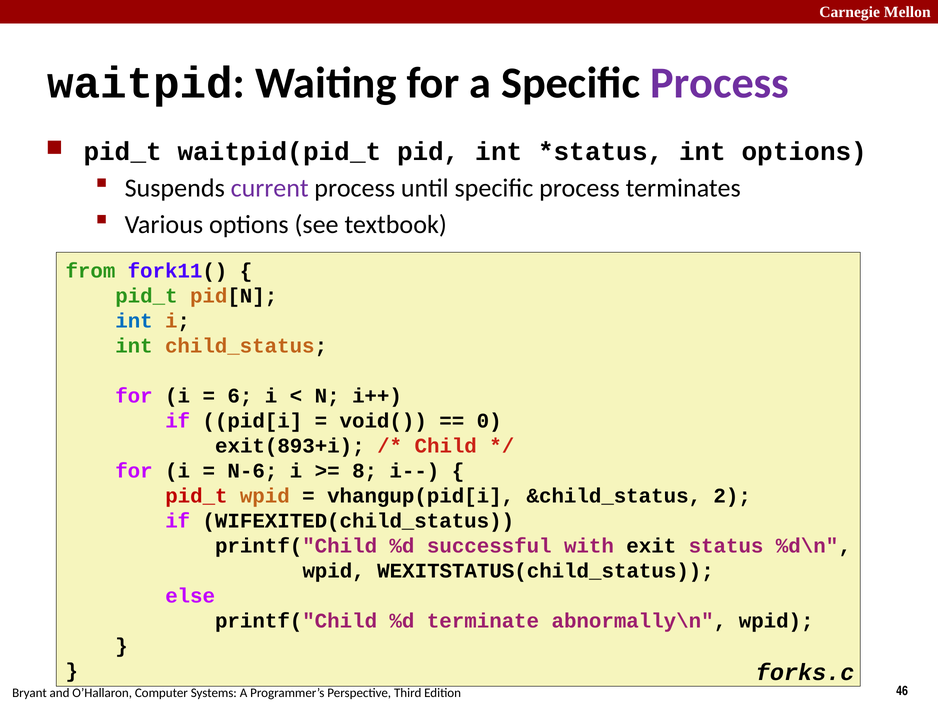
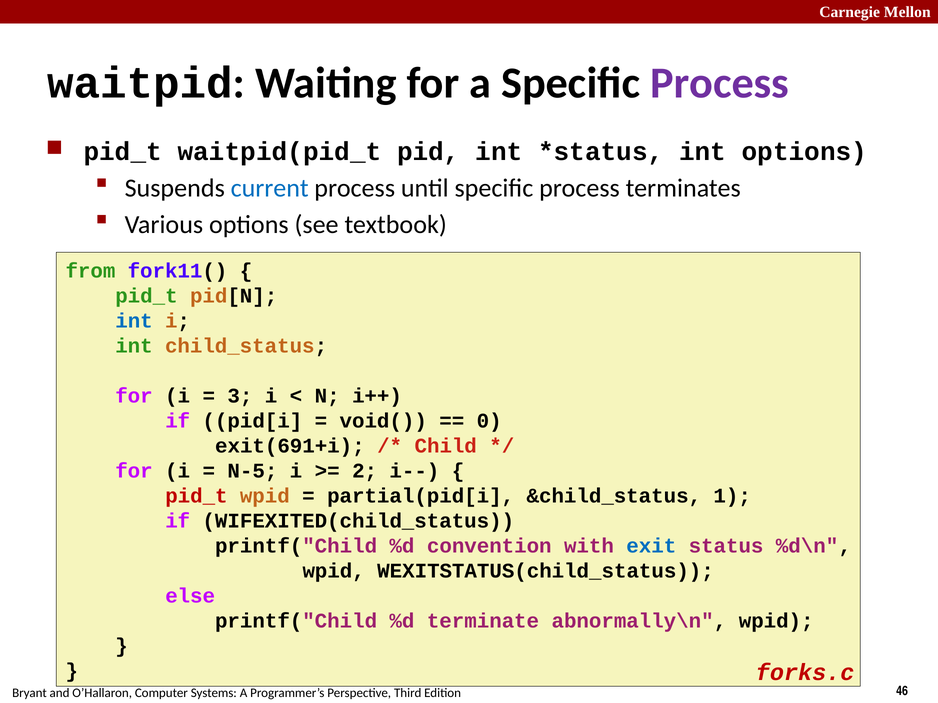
current colour: purple -> blue
6: 6 -> 3
exit(893+i: exit(893+i -> exit(691+i
N-6: N-6 -> N-5
8: 8 -> 2
vhangup(pid[i: vhangup(pid[i -> partial(pid[i
2: 2 -> 1
successful: successful -> convention
exit colour: black -> blue
forks.c colour: black -> red
